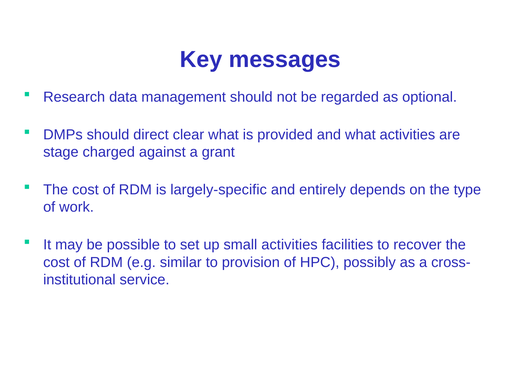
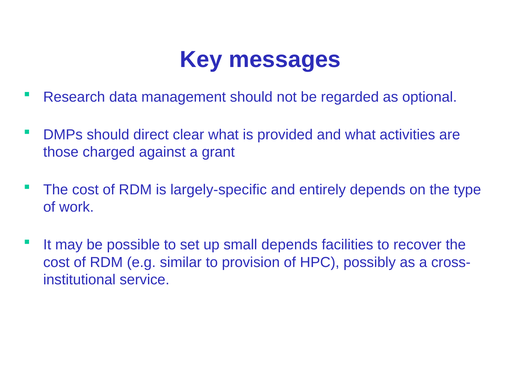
stage: stage -> those
small activities: activities -> depends
